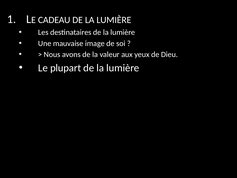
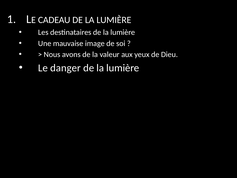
Le plupart: plupart -> danger
